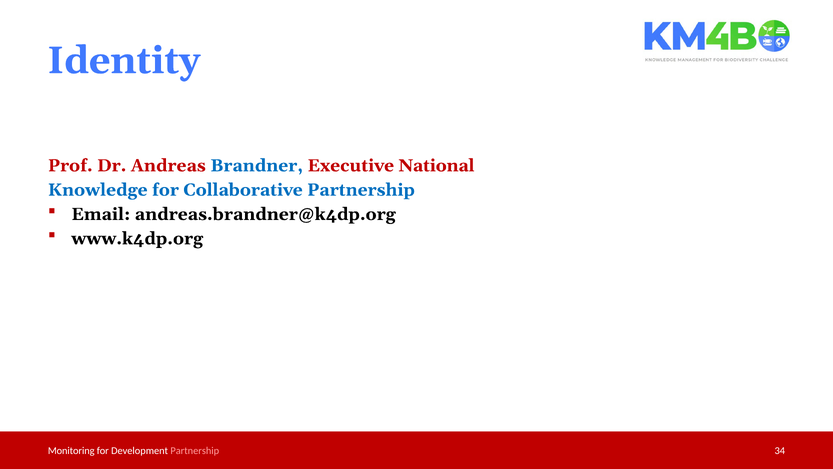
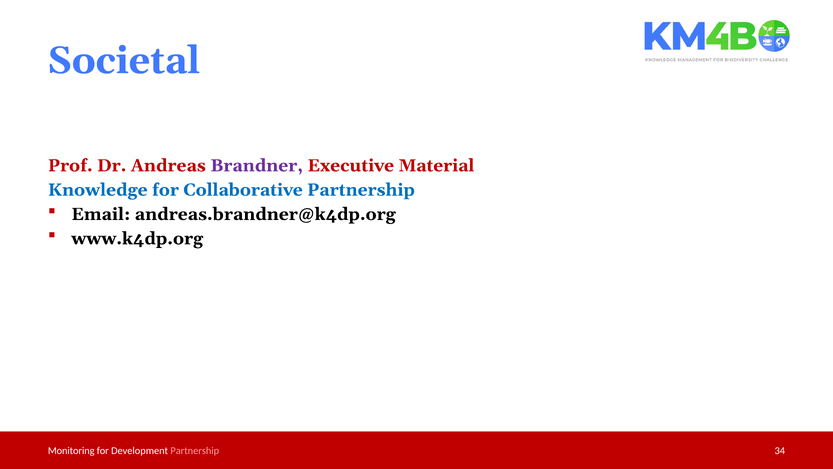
Identity: Identity -> Societal
Brandner colour: blue -> purple
National: National -> Material
